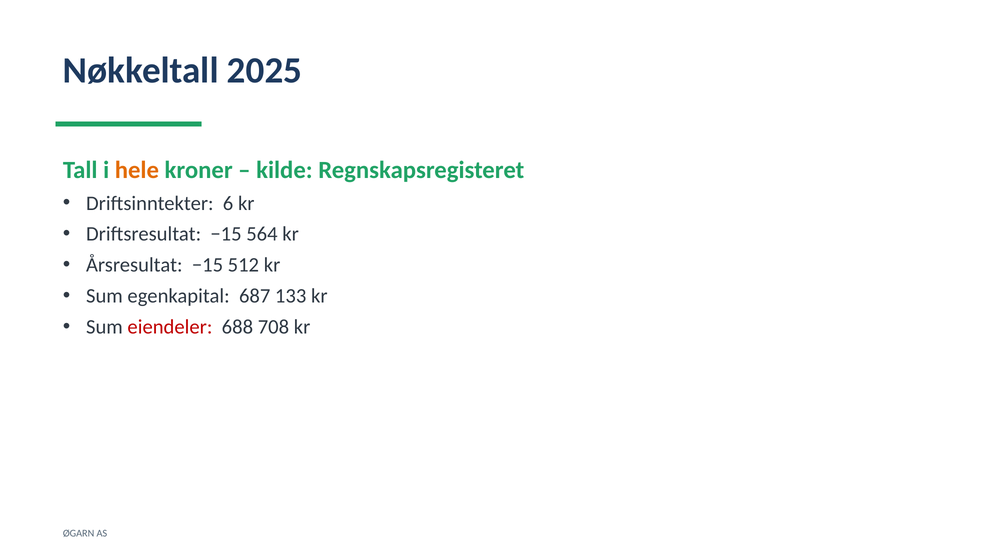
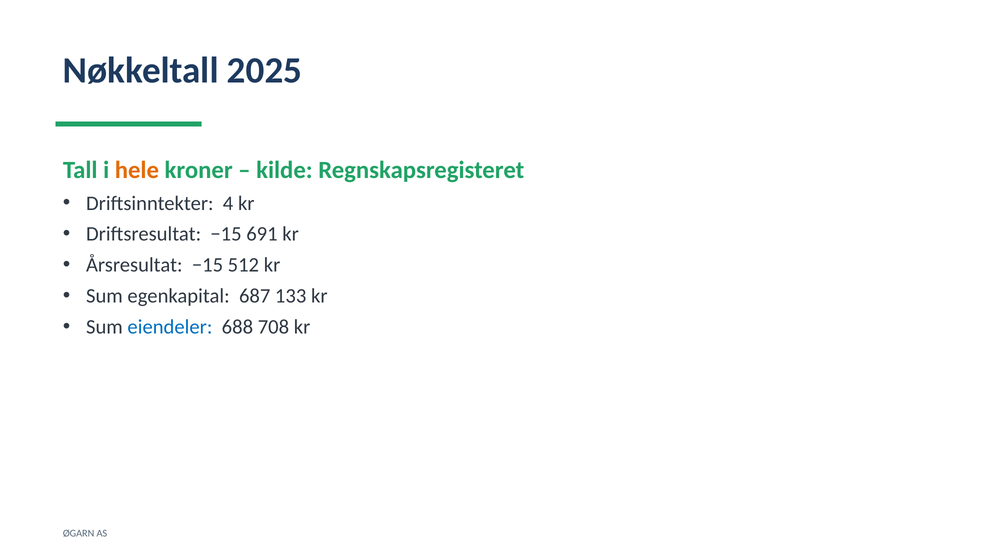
6: 6 -> 4
564: 564 -> 691
eiendeler colour: red -> blue
